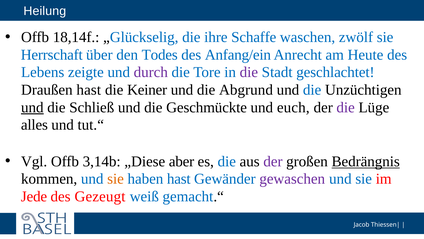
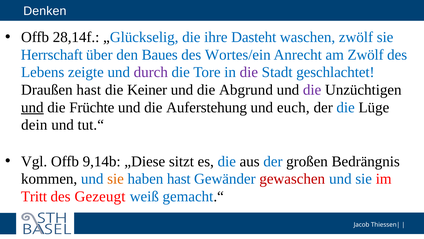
Heilung: Heilung -> Denken
18,14f: 18,14f -> 28,14f
Schaffe: Schaffe -> Dasteht
Todes: Todes -> Baues
Anfang/ein: Anfang/ein -> Wortes/ein
am Heute: Heute -> Zwölf
die at (312, 90) colour: blue -> purple
Schließ: Schließ -> Früchte
Geschmückte: Geschmückte -> Auferstehung
die at (346, 107) colour: purple -> blue
alles: alles -> dein
3,14b: 3,14b -> 9,14b
aber: aber -> sitzt
der at (273, 161) colour: purple -> blue
Bedrängnis underline: present -> none
gewaschen colour: purple -> red
Jede: Jede -> Tritt
